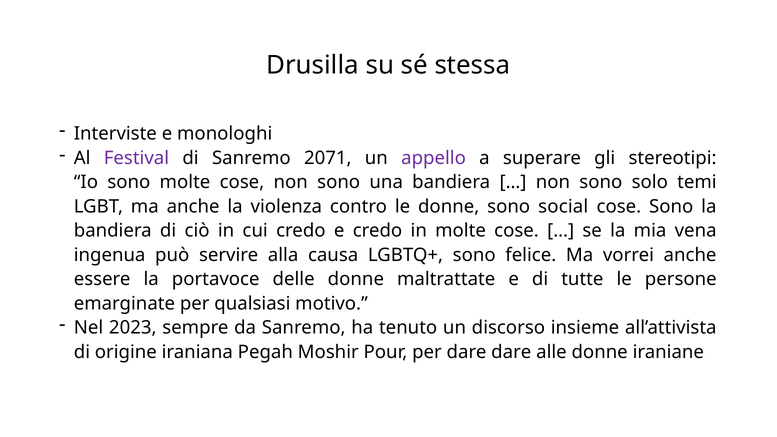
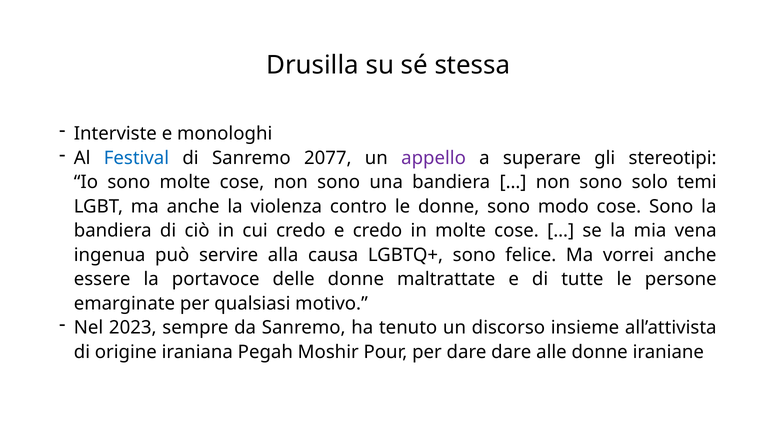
Festival colour: purple -> blue
2071: 2071 -> 2077
social: social -> modo
